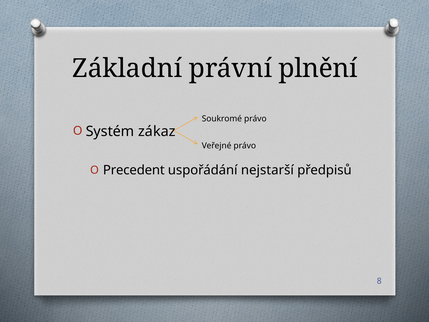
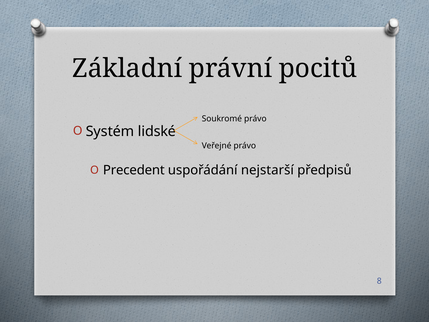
plnění: plnění -> pocitů
zákaz: zákaz -> lidské
